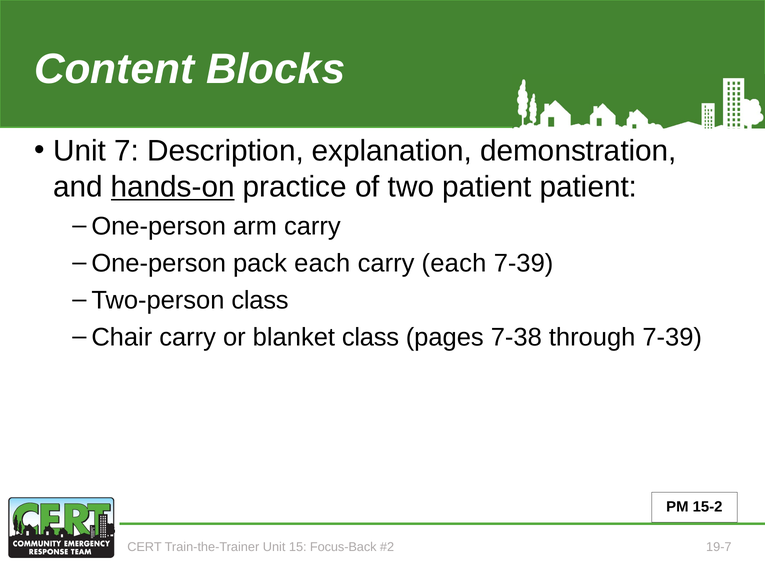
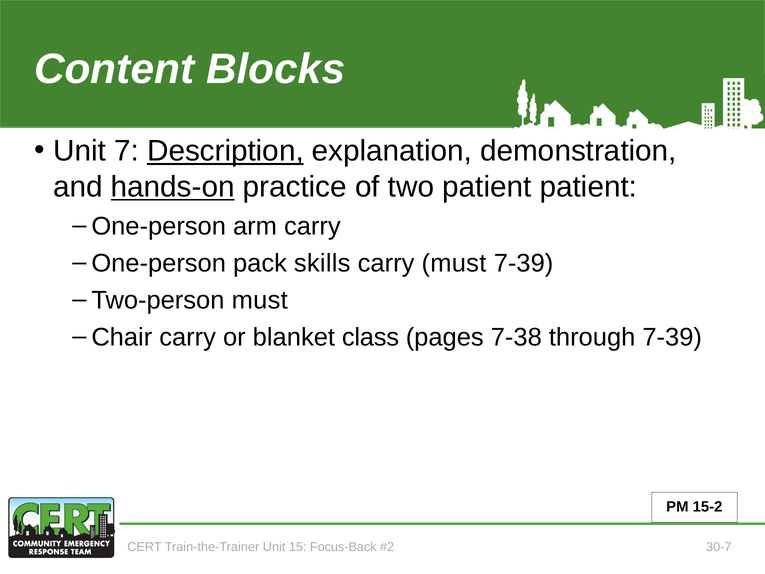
Description underline: none -> present
pack each: each -> skills
carry each: each -> must
class at (260, 300): class -> must
19-7: 19-7 -> 30-7
